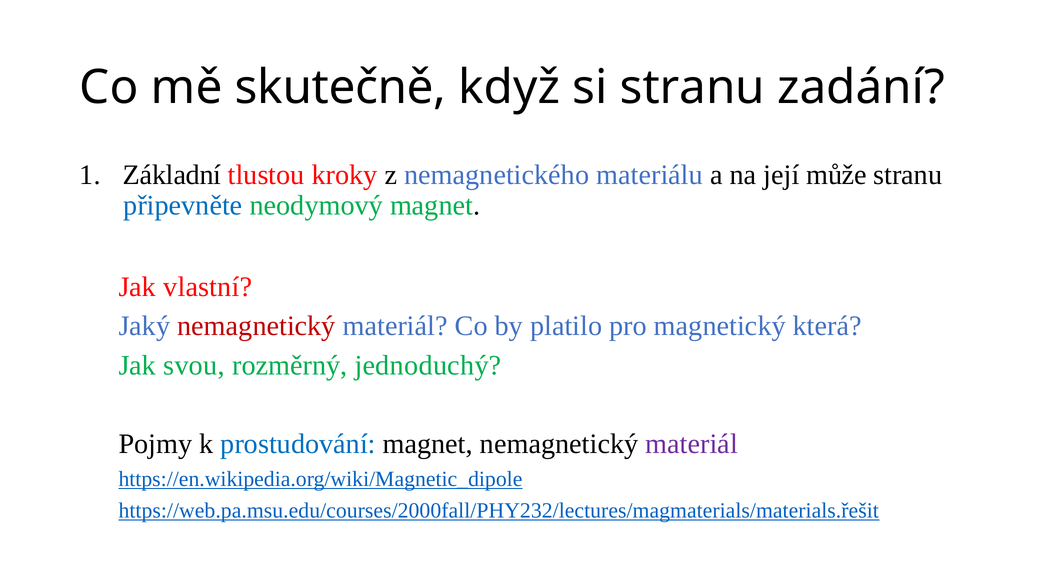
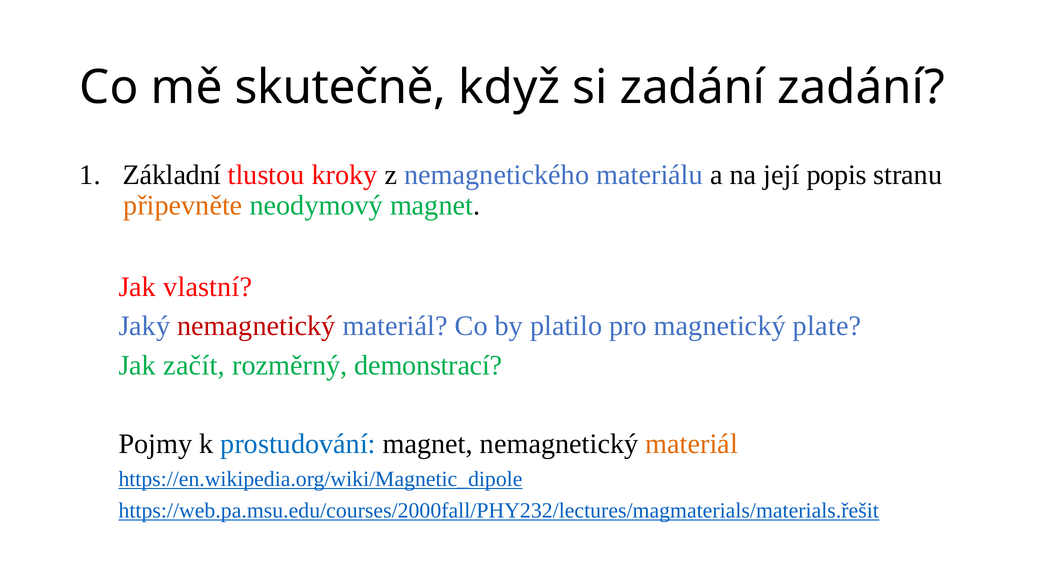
si stranu: stranu -> zadání
může: může -> popis
připevněte colour: blue -> orange
která: která -> plate
svou: svou -> začít
jednoduchý: jednoduchý -> demonstrací
materiál at (692, 444) colour: purple -> orange
